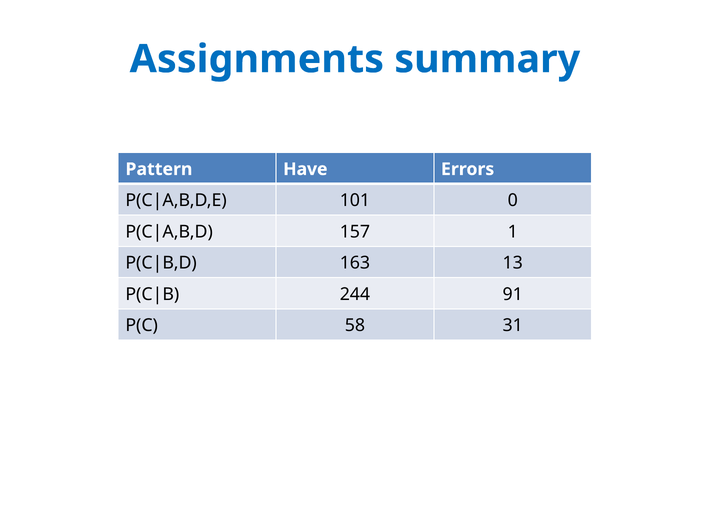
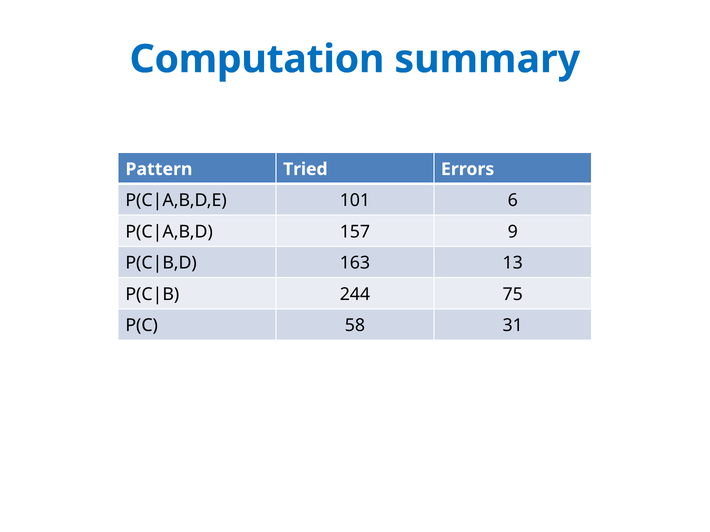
Assignments: Assignments -> Computation
Have: Have -> Tried
0: 0 -> 6
1: 1 -> 9
91: 91 -> 75
